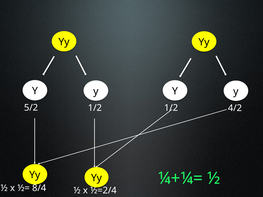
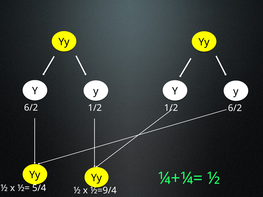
5/2 at (31, 108): 5/2 -> 6/2
1/2 4/2: 4/2 -> 6/2
8/4: 8/4 -> 5/4
½=2/4: ½=2/4 -> ½=9/4
